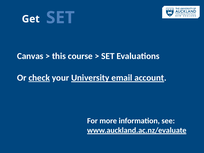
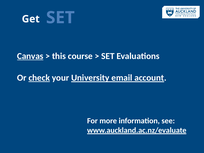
Canvas underline: none -> present
